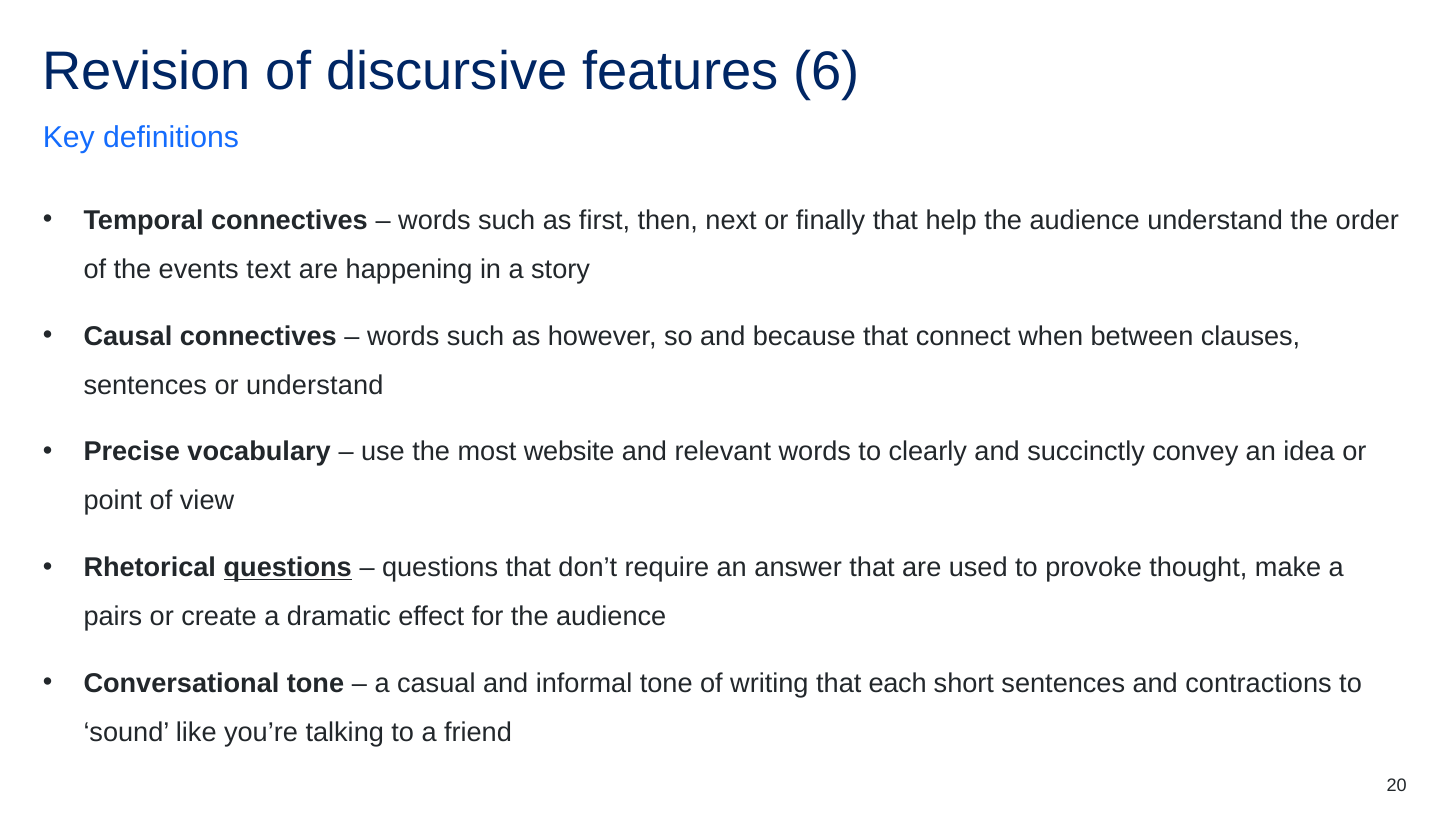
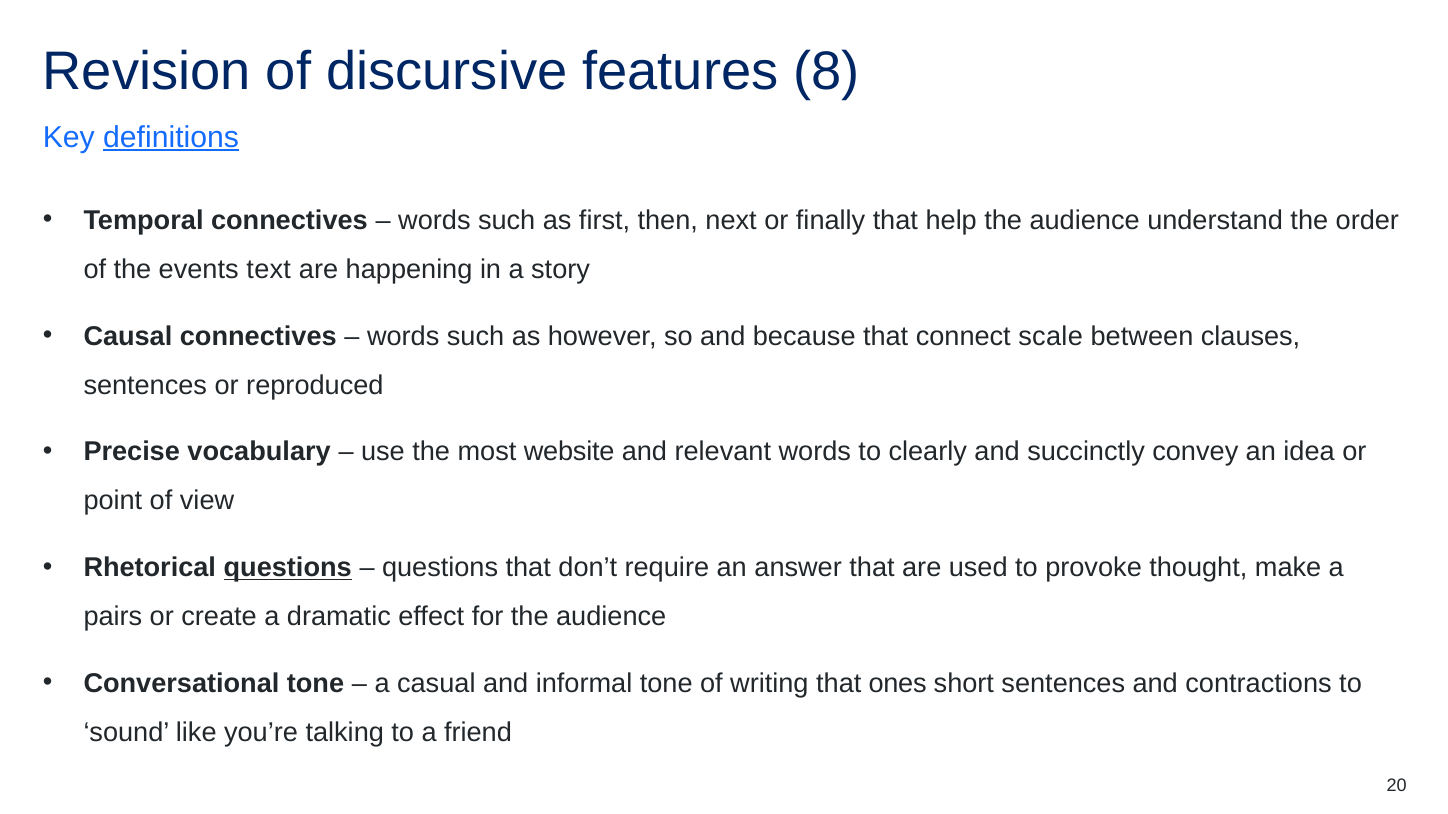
6: 6 -> 8
definitions underline: none -> present
when: when -> scale
or understand: understand -> reproduced
each: each -> ones
